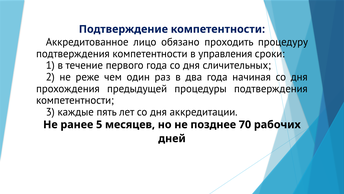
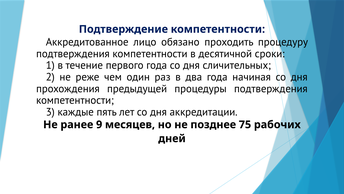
управления: управления -> десятичной
5: 5 -> 9
70: 70 -> 75
